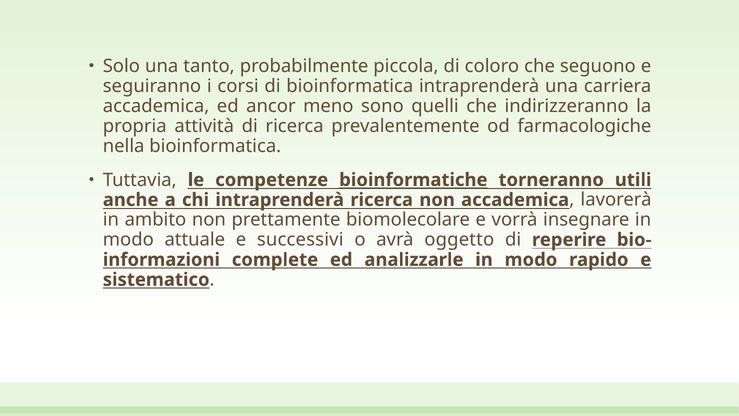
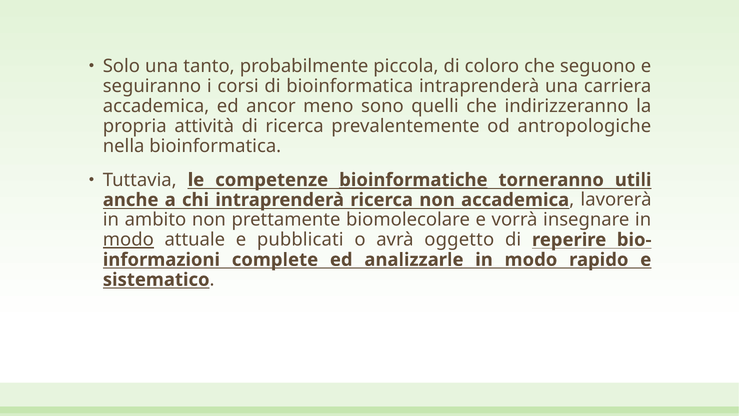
farmacologiche: farmacologiche -> antropologiche
modo at (128, 240) underline: none -> present
successivi: successivi -> pubblicati
